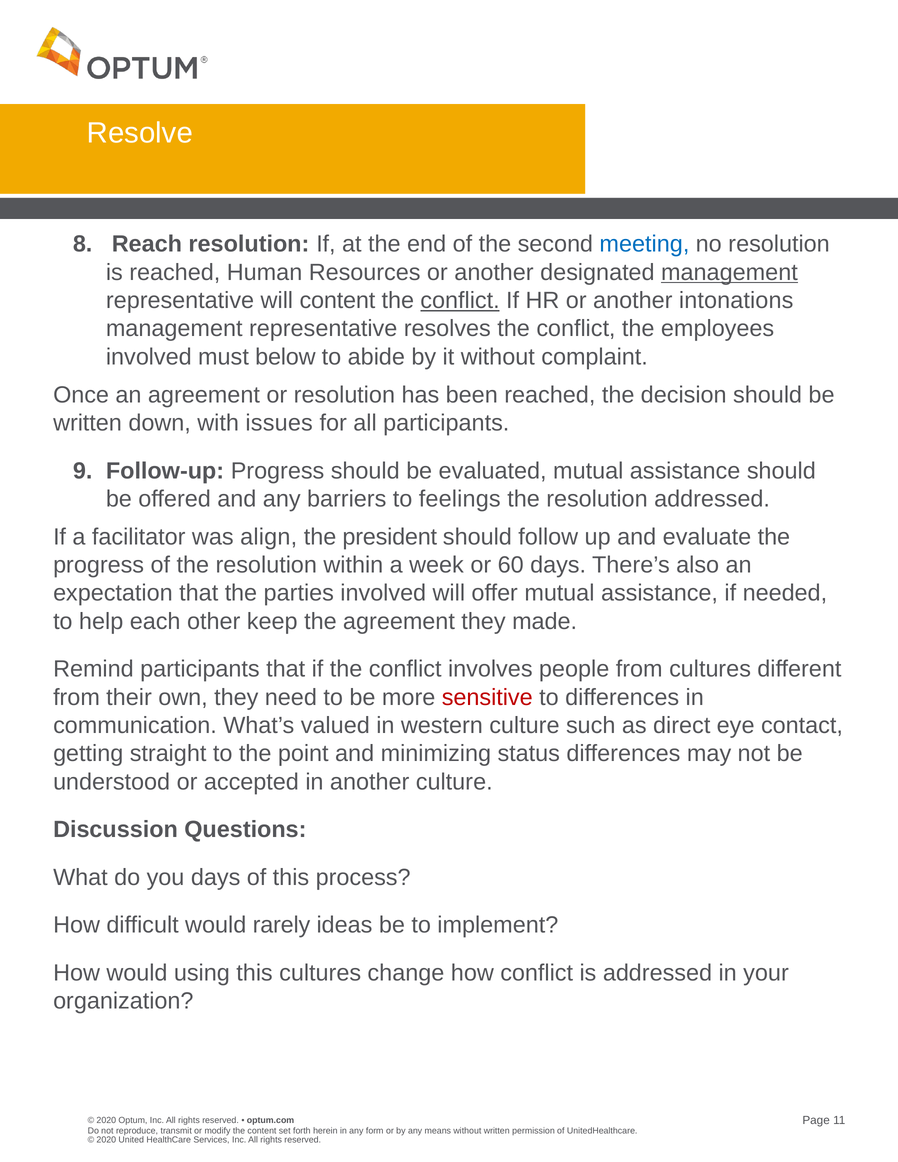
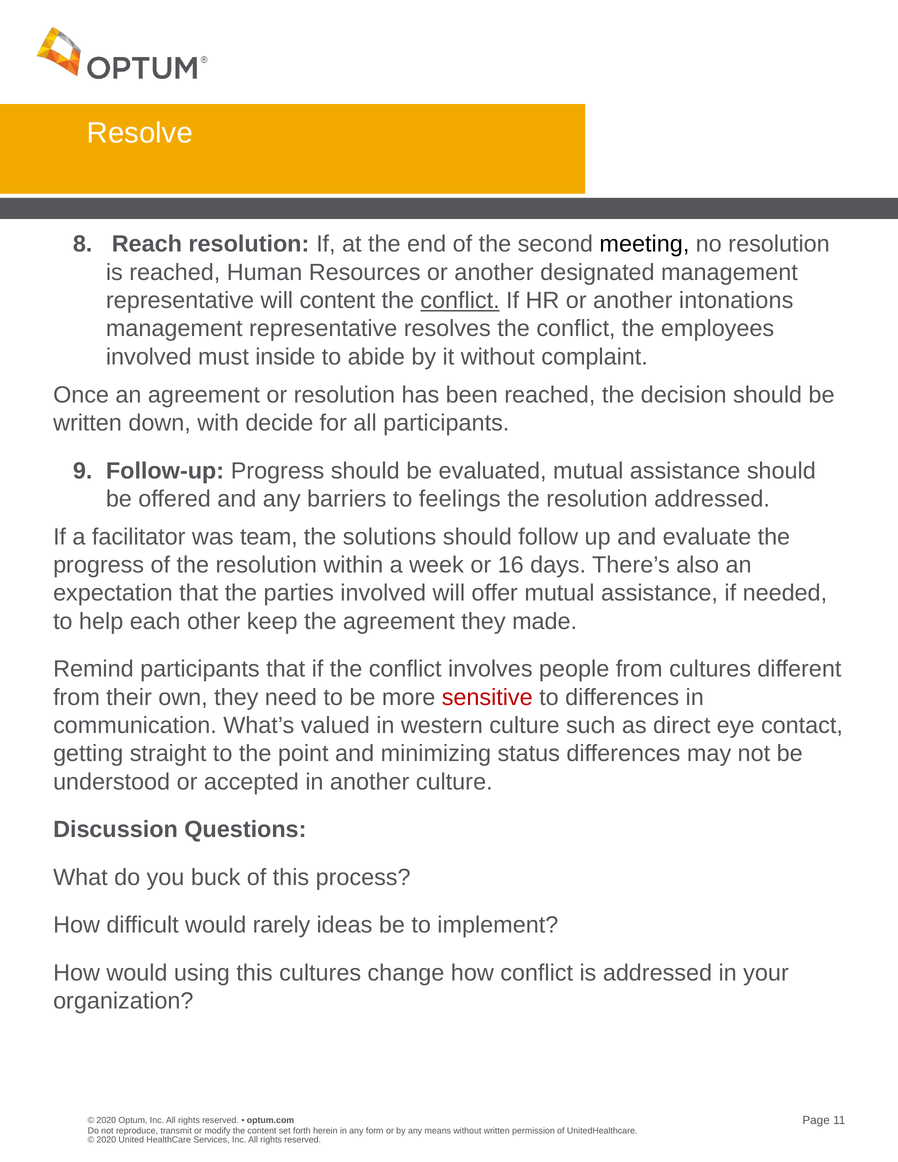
meeting colour: blue -> black
management at (729, 272) underline: present -> none
below: below -> inside
issues: issues -> decide
align: align -> team
president: president -> solutions
60: 60 -> 16
you days: days -> buck
